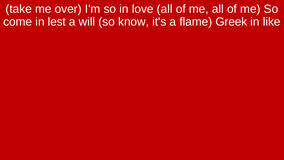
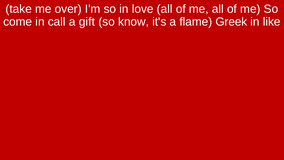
lest: lest -> call
will: will -> gift
